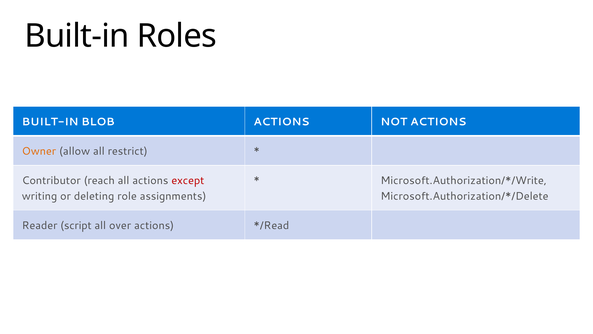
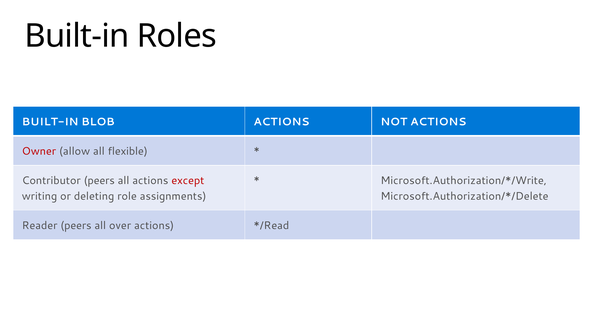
Owner colour: orange -> red
restrict: restrict -> flexible
Contributor reach: reach -> peers
Reader script: script -> peers
